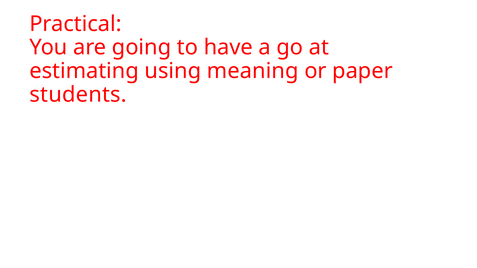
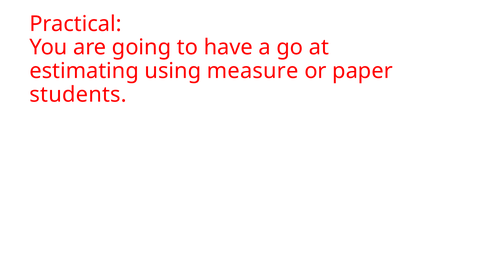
meaning: meaning -> measure
